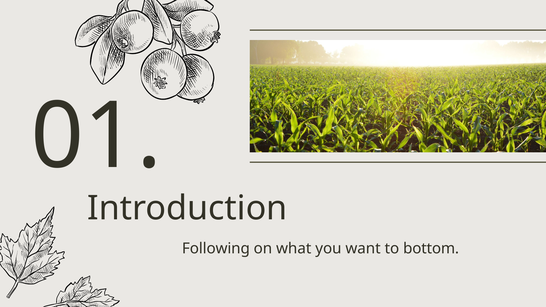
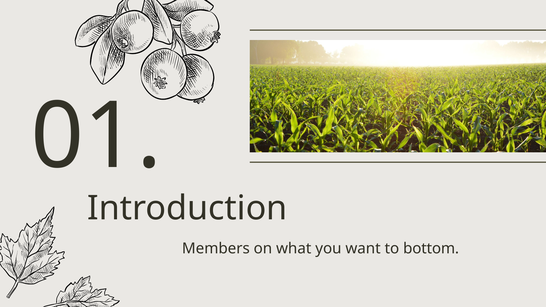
Following: Following -> Members
